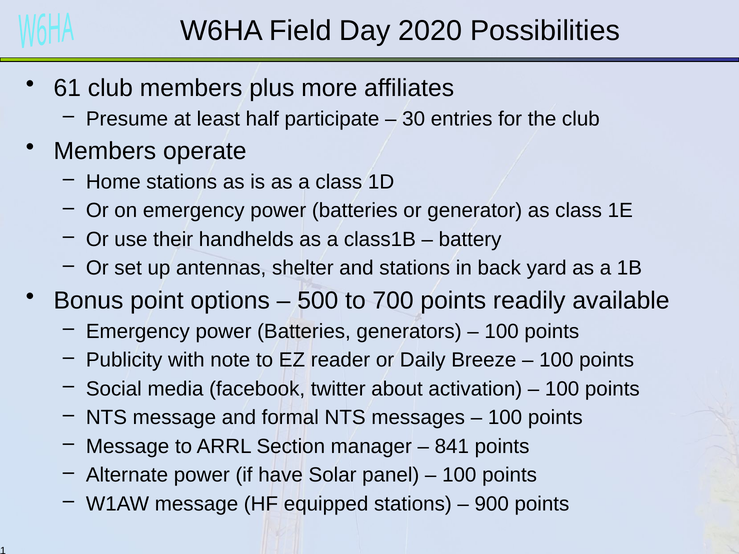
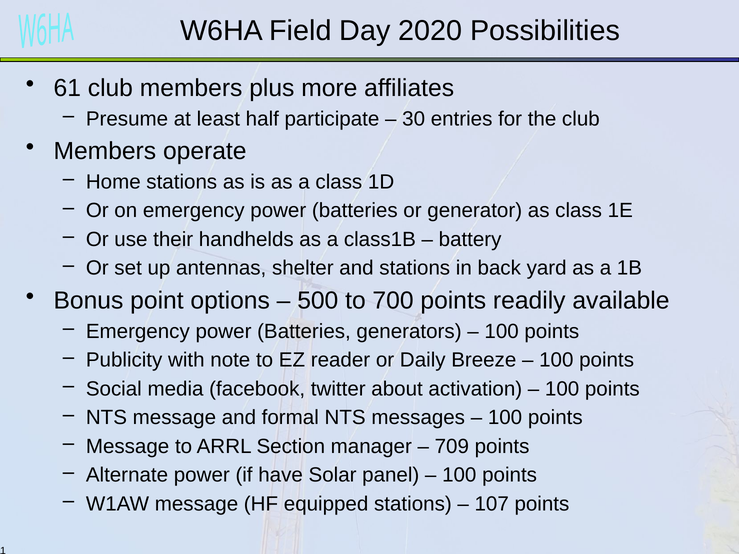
841: 841 -> 709
900: 900 -> 107
